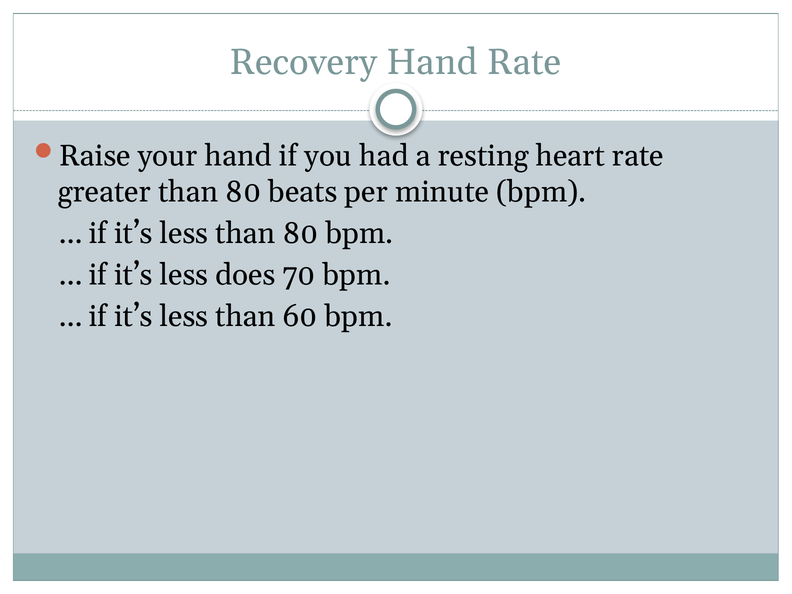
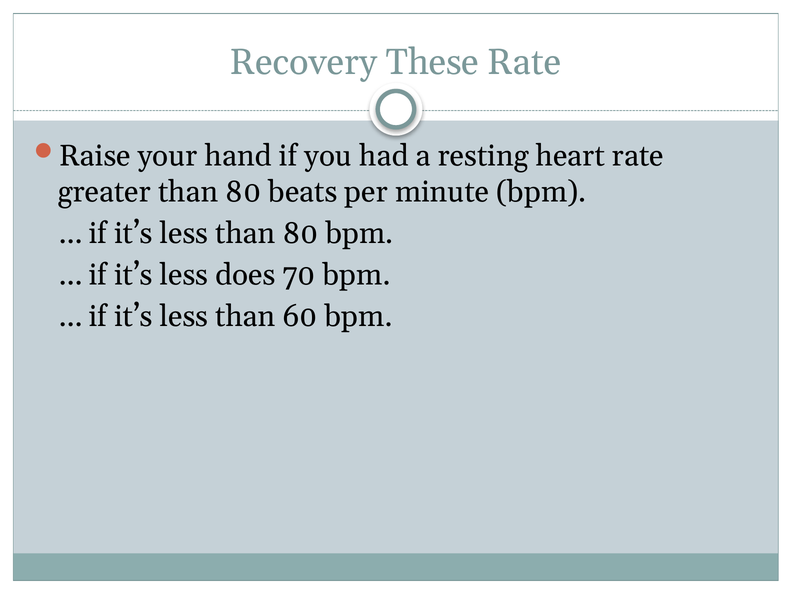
Recovery Hand: Hand -> These
